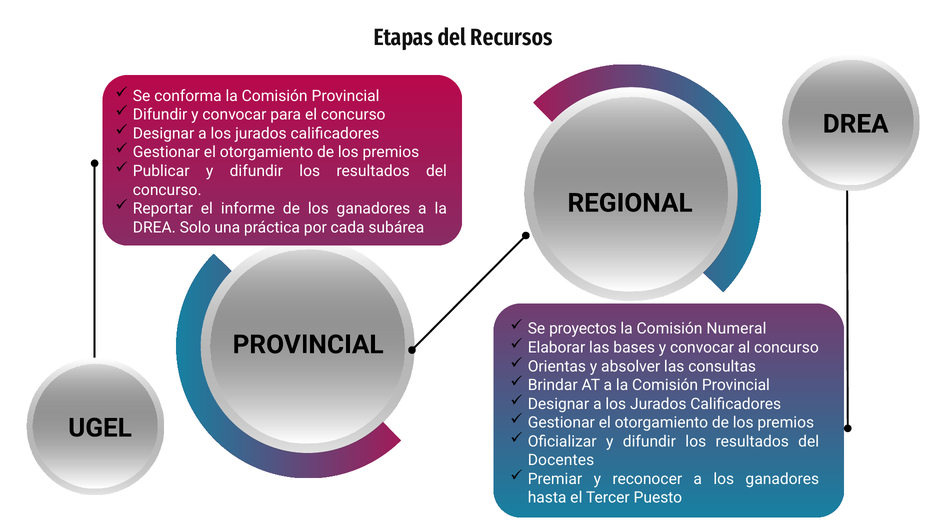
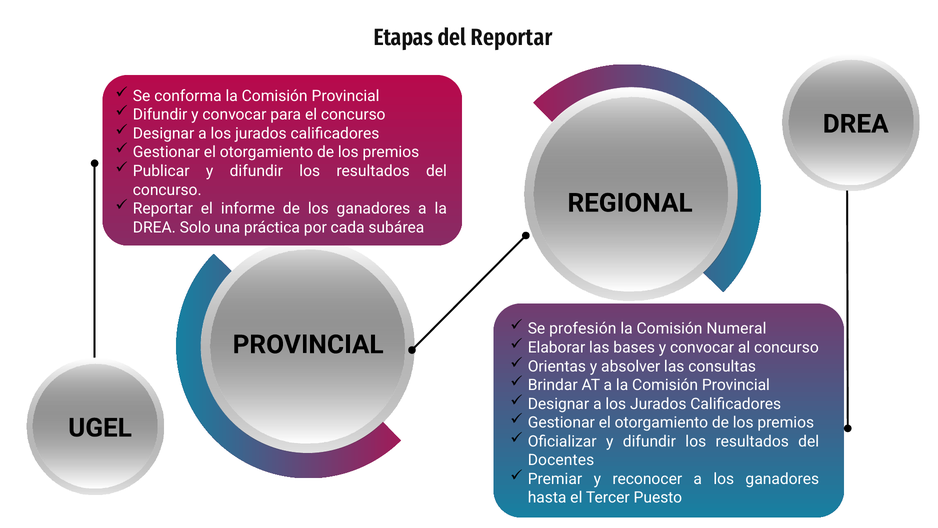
del Recursos: Recursos -> Reportar
proyectos: proyectos -> profesión
